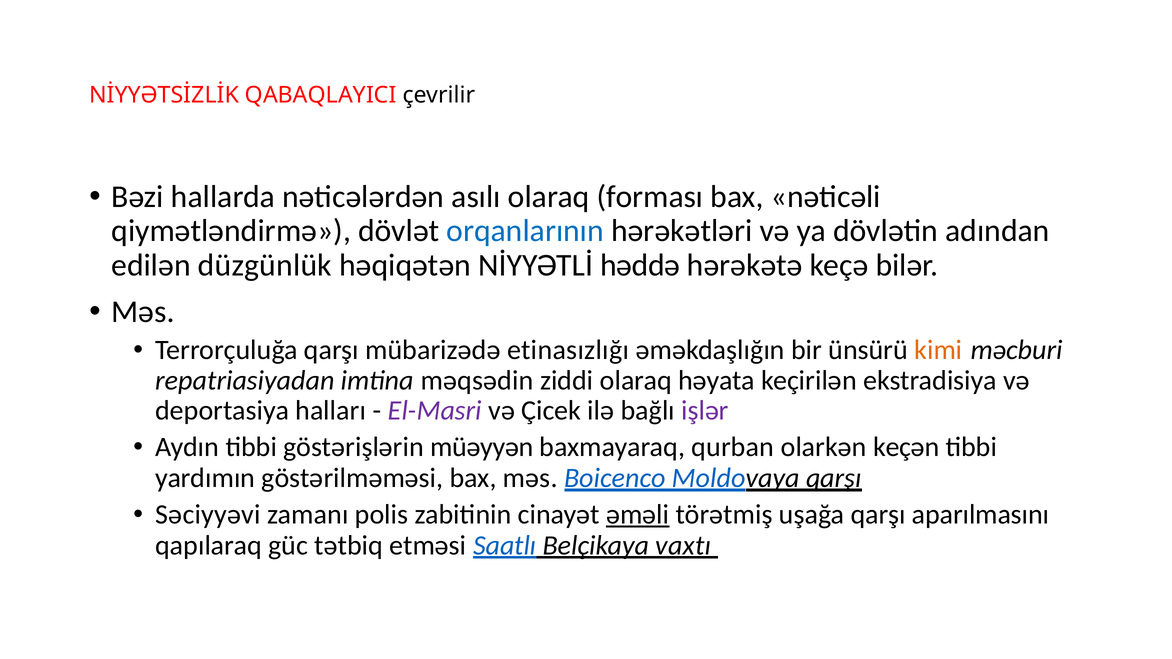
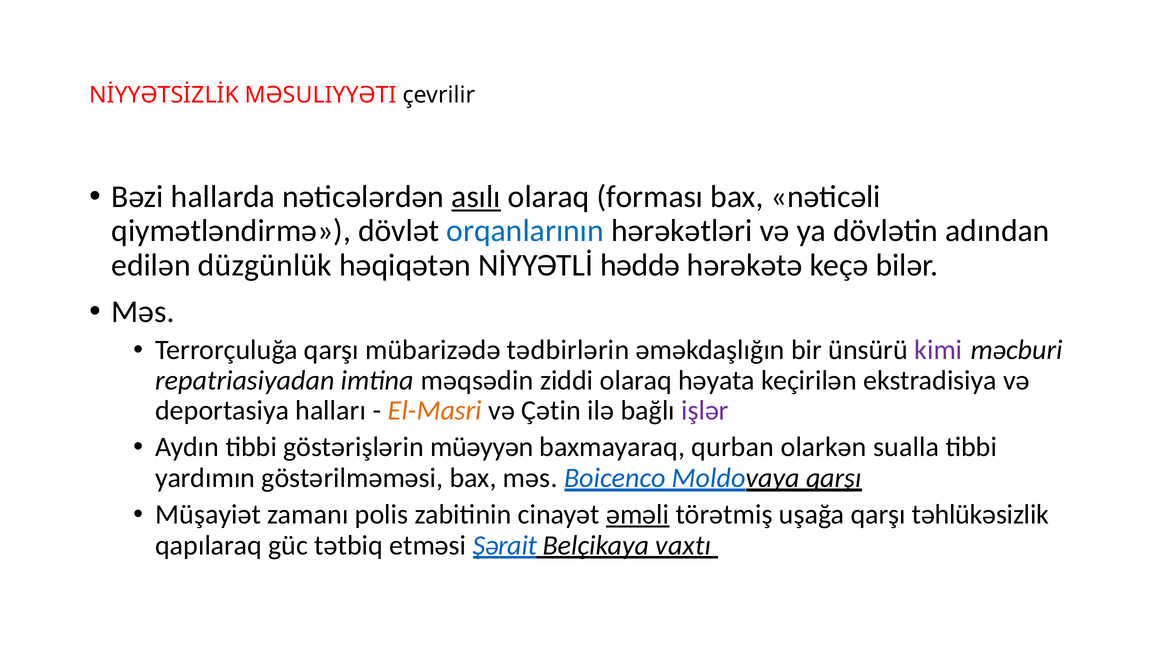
QABAQLAYICI: QABAQLAYICI -> MƏSULIYYƏTI
asılı underline: none -> present
etinasızlığı: etinasızlığı -> tədbirlərin
kimi colour: orange -> purple
El-Masri colour: purple -> orange
Çicek: Çicek -> Çətin
keçən: keçən -> sualla
Səciyyəvi: Səciyyəvi -> Müşayiət
aparılmasını: aparılmasını -> təhlükəsizlik
Saatlı: Saatlı -> Şərait
